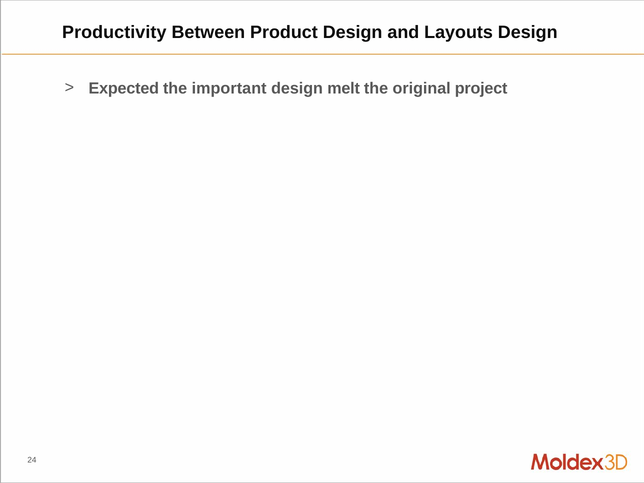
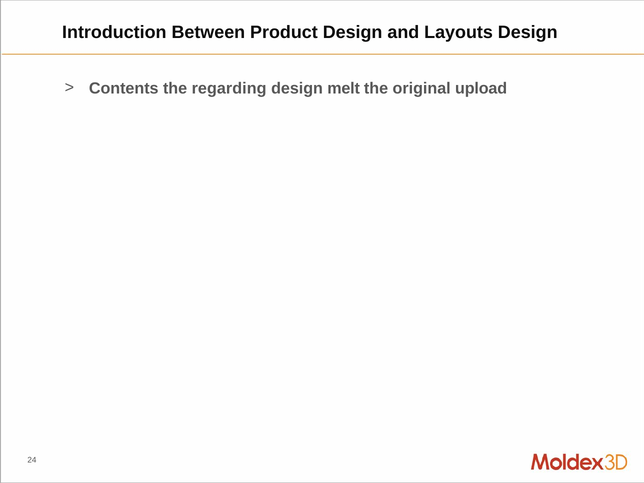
Productivity: Productivity -> Introduction
Expected: Expected -> Contents
important: important -> regarding
project: project -> upload
